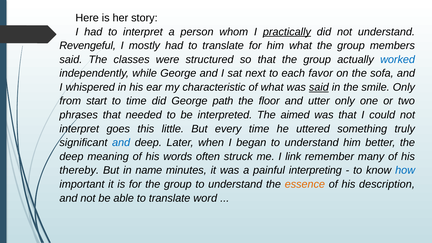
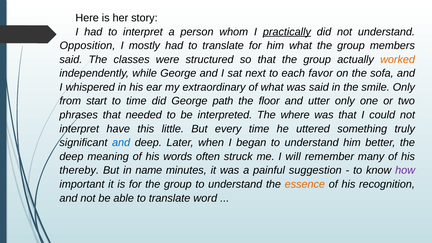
Revengeful: Revengeful -> Opposition
worked colour: blue -> orange
characteristic: characteristic -> extraordinary
said at (319, 87) underline: present -> none
aimed: aimed -> where
goes: goes -> have
link: link -> will
interpreting: interpreting -> suggestion
how colour: blue -> purple
description: description -> recognition
